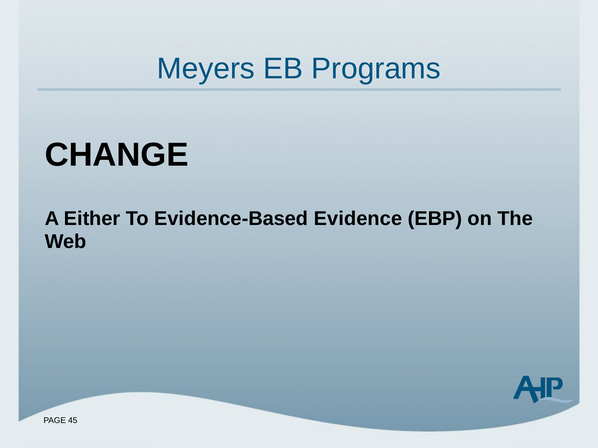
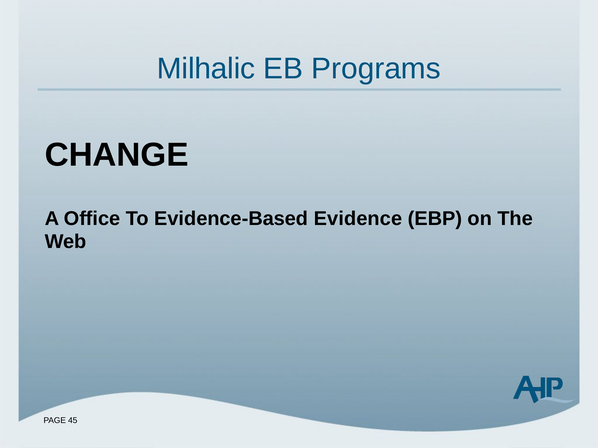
Meyers: Meyers -> Milhalic
Either: Either -> Office
